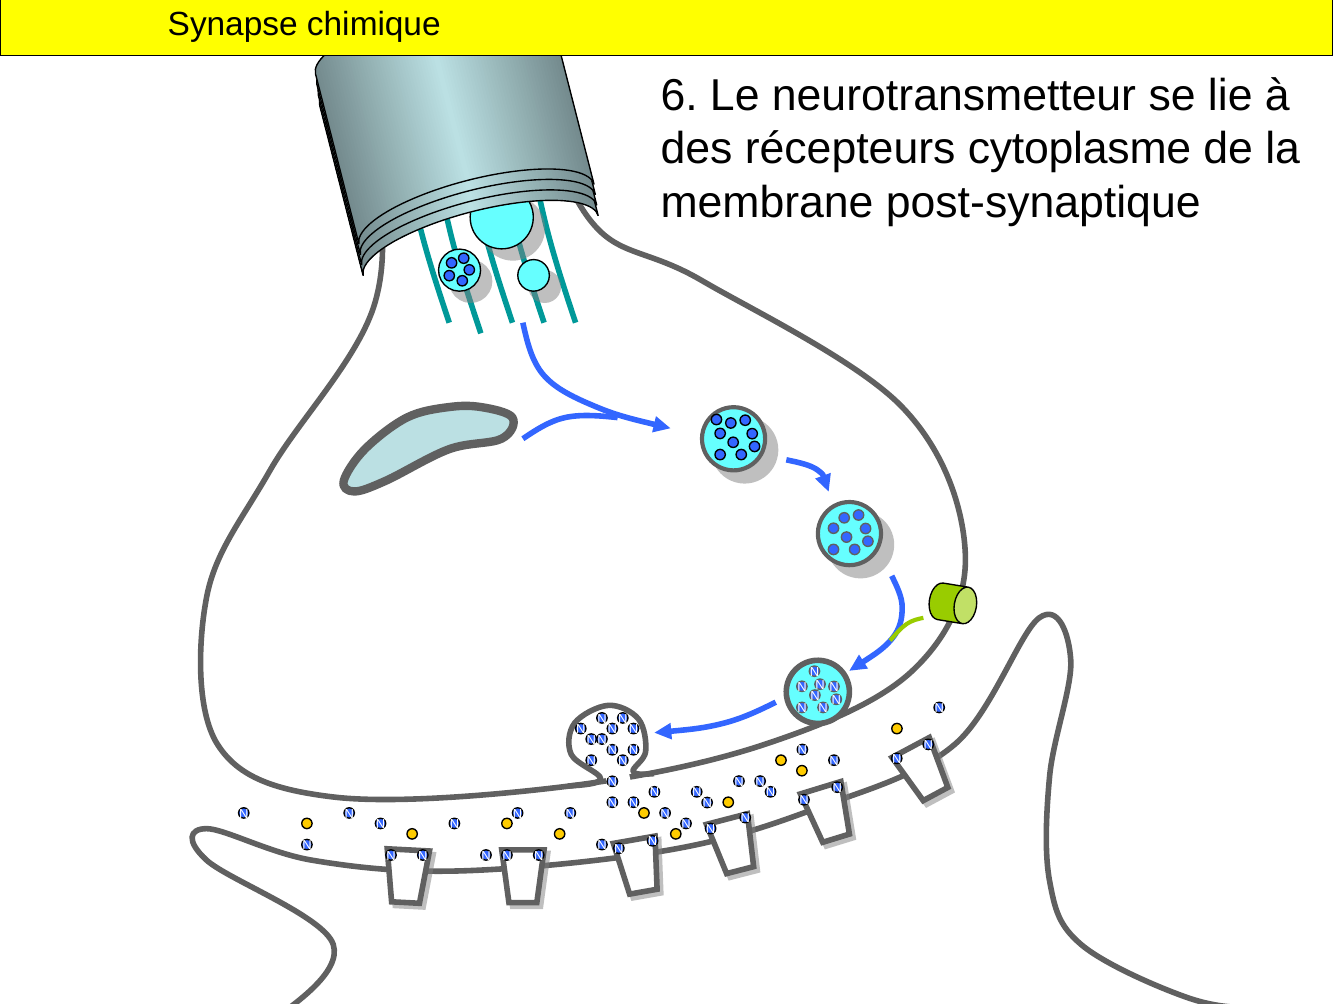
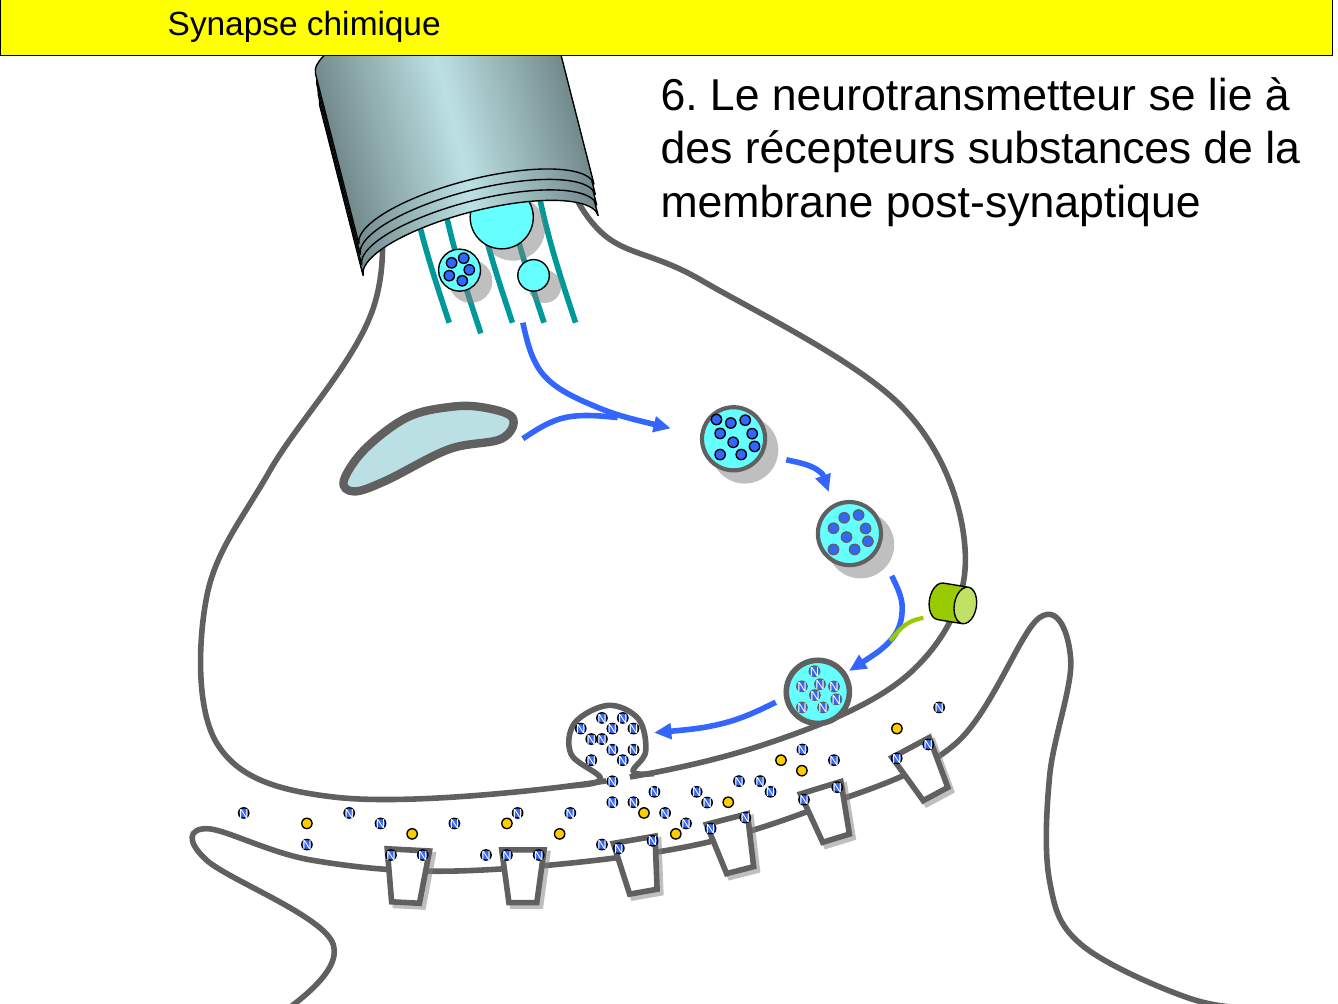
cytoplasme: cytoplasme -> substances
